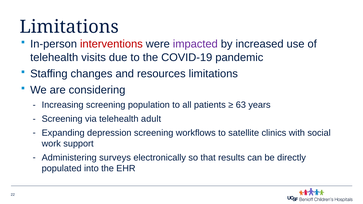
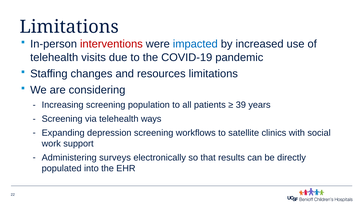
impacted colour: purple -> blue
63: 63 -> 39
adult: adult -> ways
